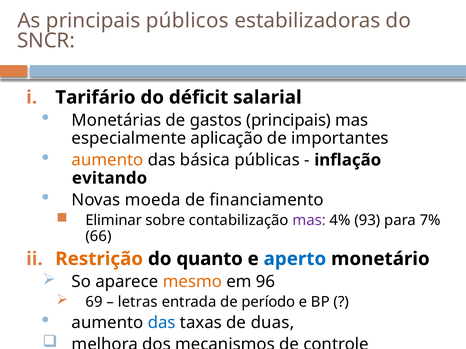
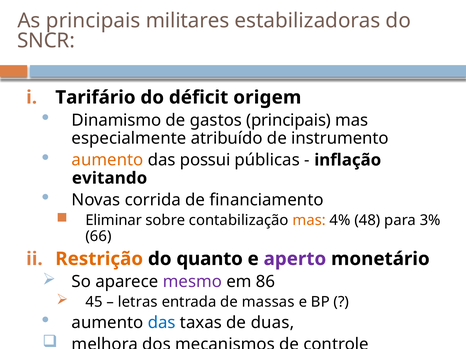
públicos: públicos -> militares
salarial: salarial -> origem
Monetárias: Monetárias -> Dinamismo
aplicação: aplicação -> atribuído
importantes: importantes -> instrumento
básica: básica -> possui
moeda: moeda -> corrida
mas at (309, 220) colour: purple -> orange
93: 93 -> 48
7%: 7% -> 3%
aperto colour: blue -> purple
mesmo colour: orange -> purple
96: 96 -> 86
69: 69 -> 45
período: período -> massas
